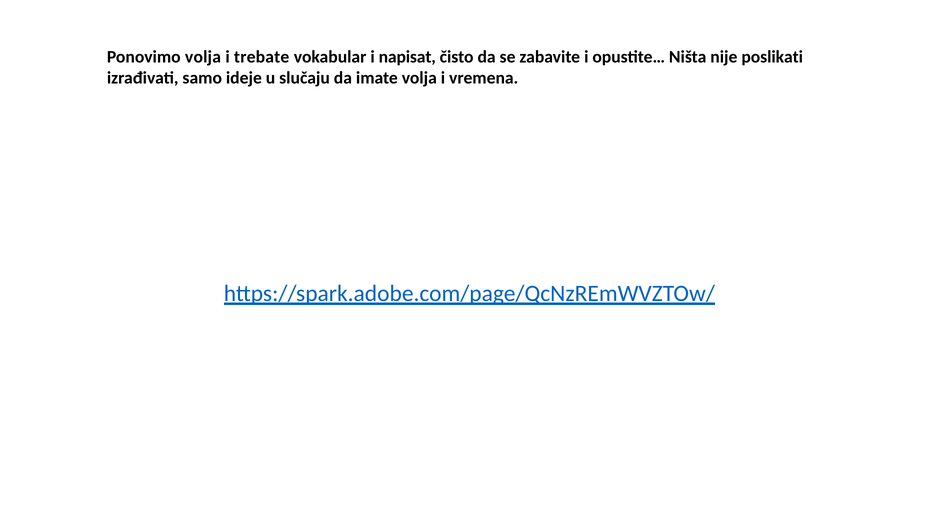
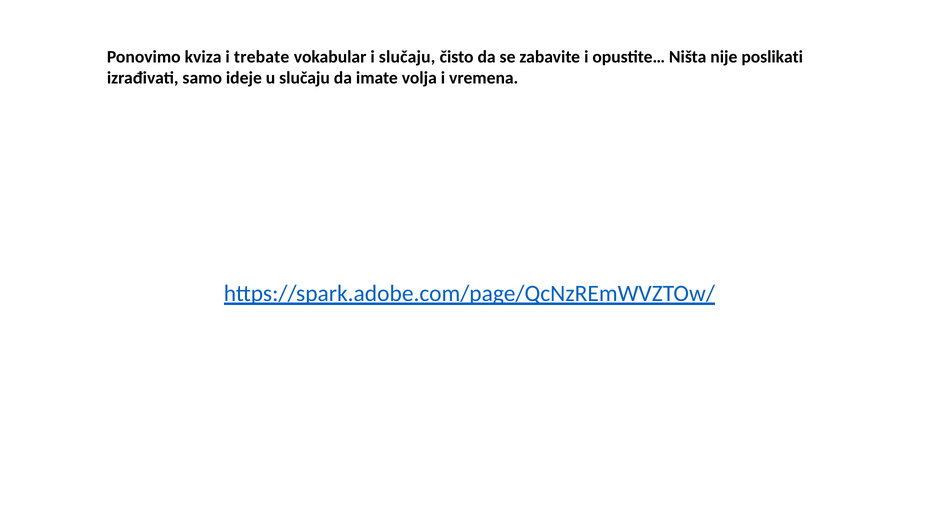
Ponovimo volja: volja -> kviza
i napisat: napisat -> slučaju
